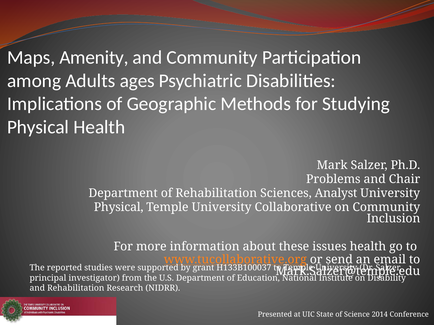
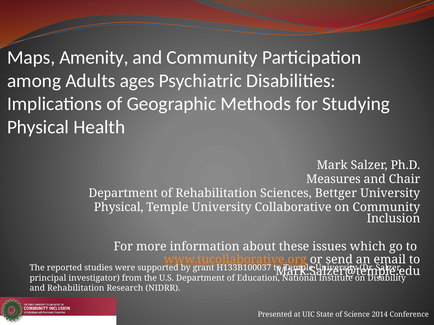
Problems: Problems -> Measures
Analyst: Analyst -> Bettger
issues health: health -> which
